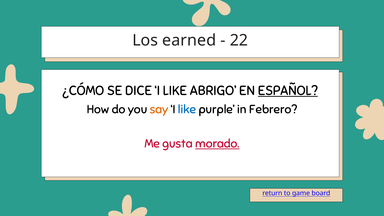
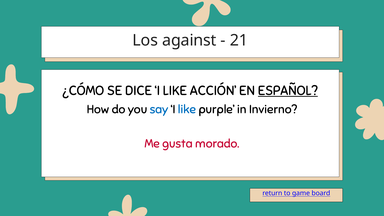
earned: earned -> against
22: 22 -> 21
ABRIGO: ABRIGO -> ACCIÓN
say colour: orange -> blue
Febrero: Febrero -> Invierno
morado underline: present -> none
